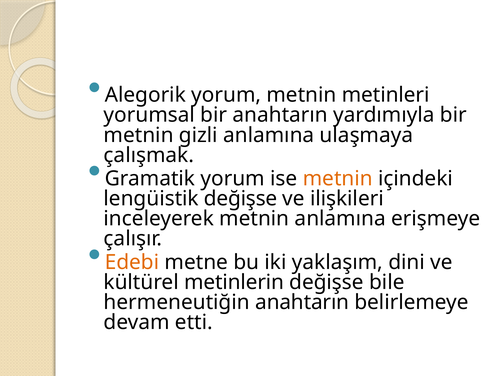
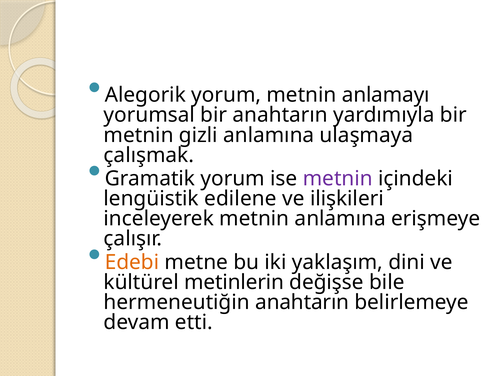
metinleri: metinleri -> anlamayı
metnin at (338, 178) colour: orange -> purple
lengüistik değişse: değişse -> edilene
